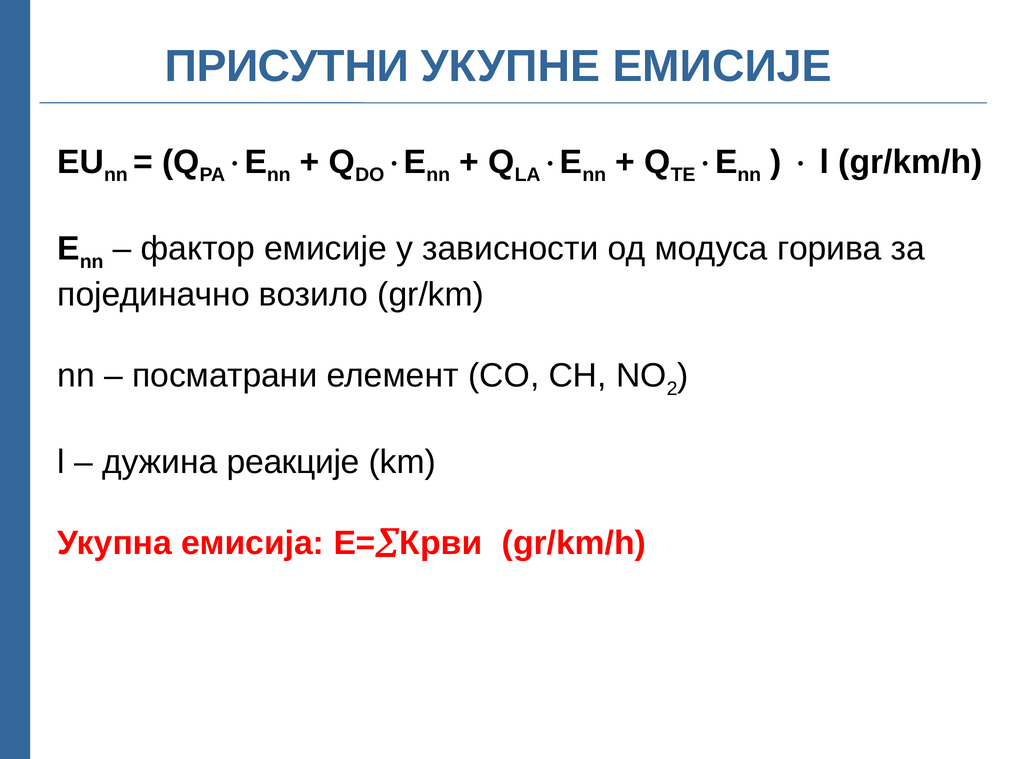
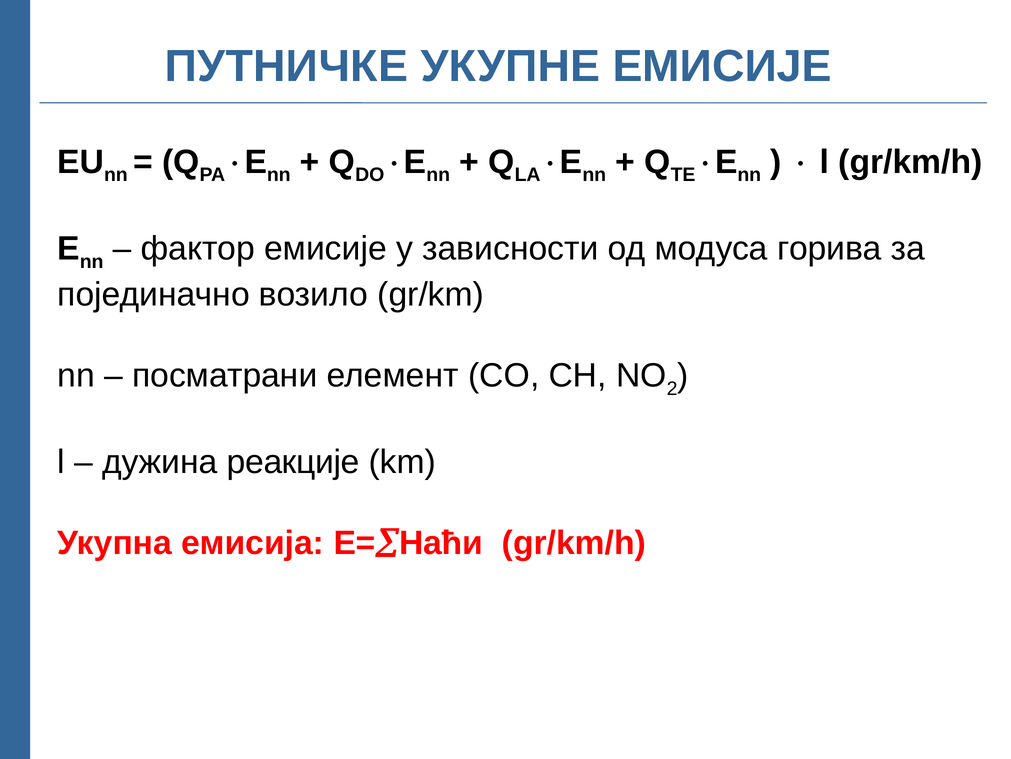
ПРИСУТНИ: ПРИСУТНИ -> ПУТНИЧКЕ
Крви: Крви -> Наћи
